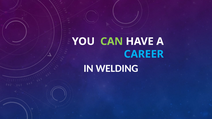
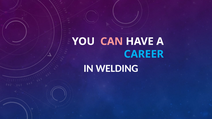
CAN colour: light green -> pink
